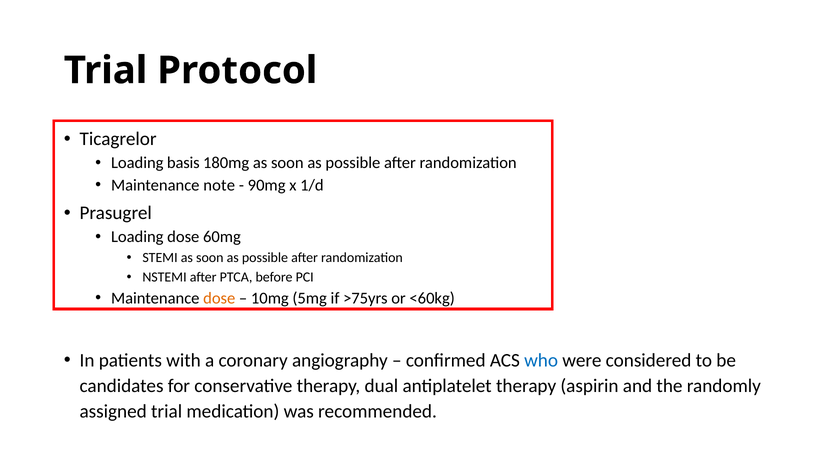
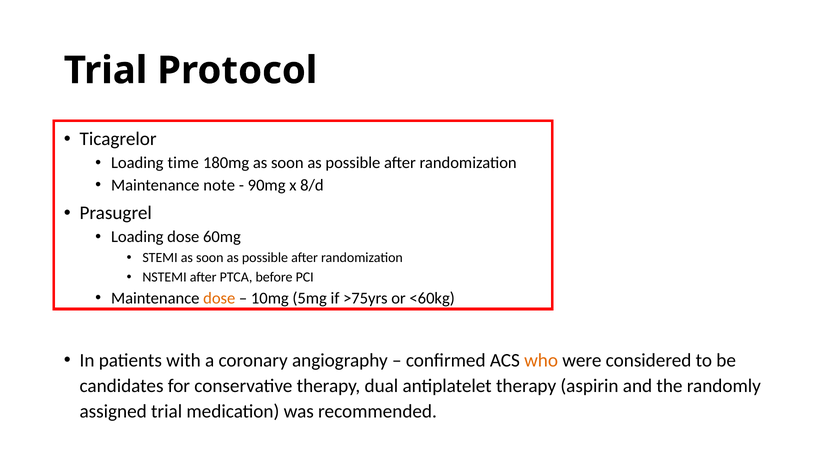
basis: basis -> time
1/d: 1/d -> 8/d
who colour: blue -> orange
